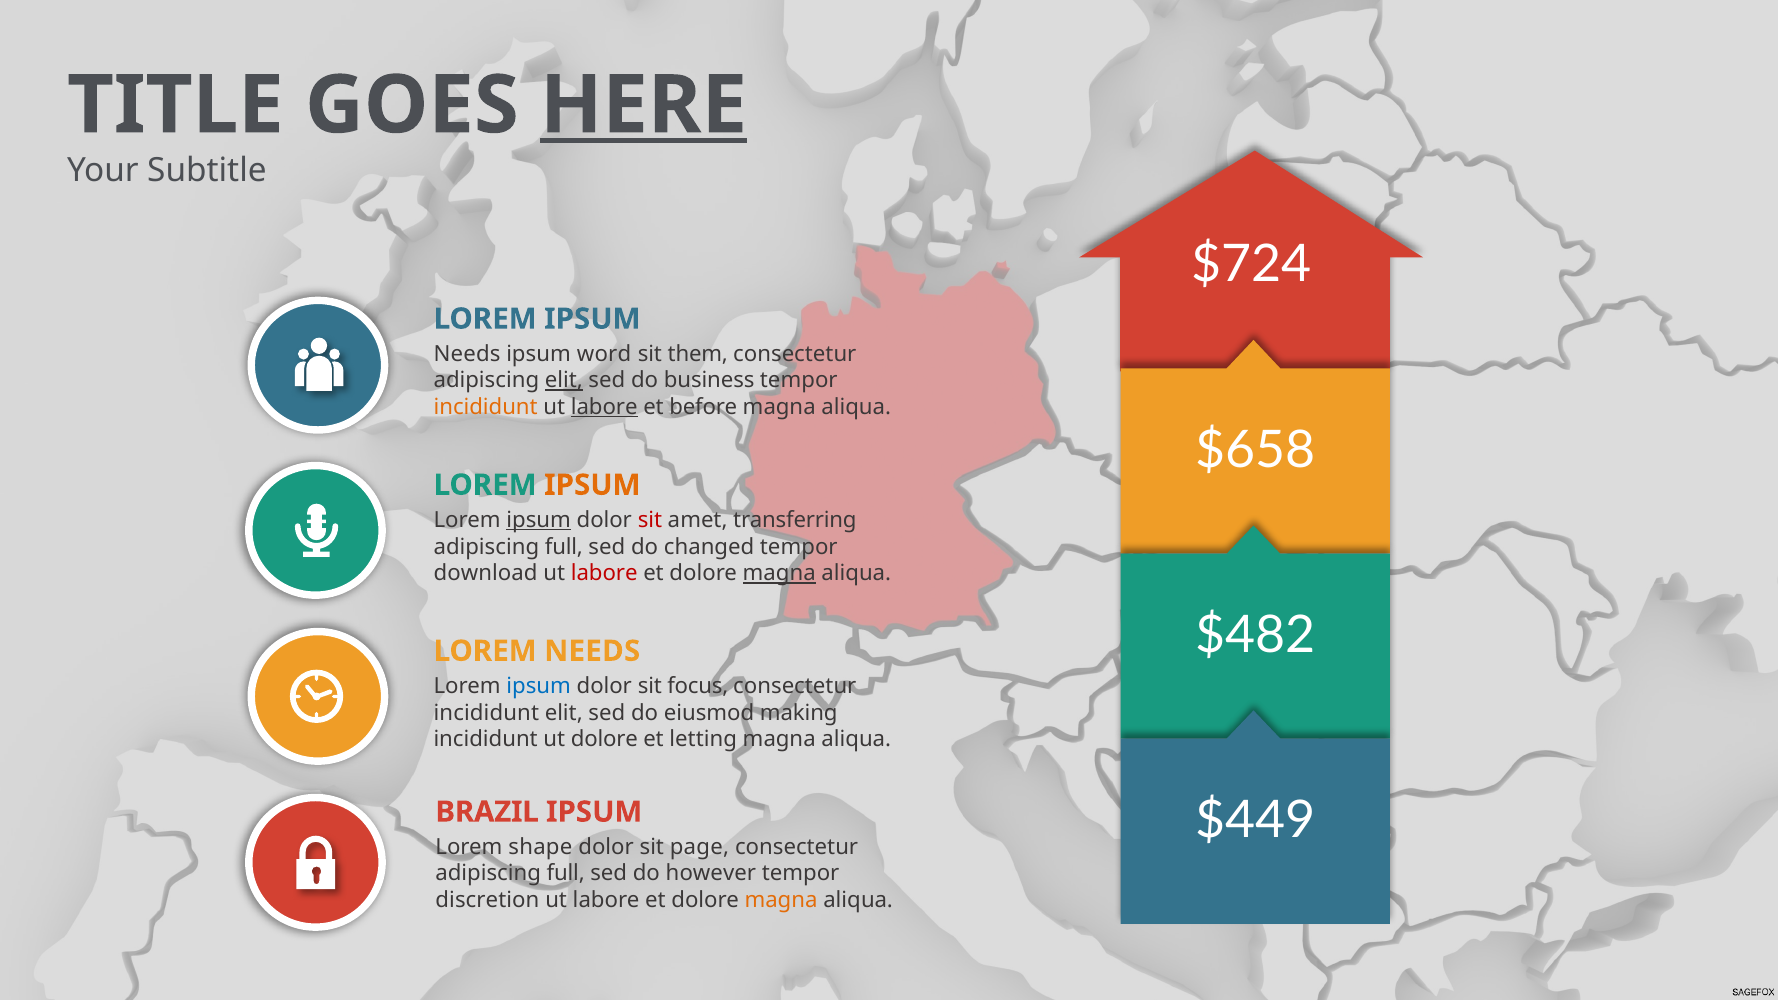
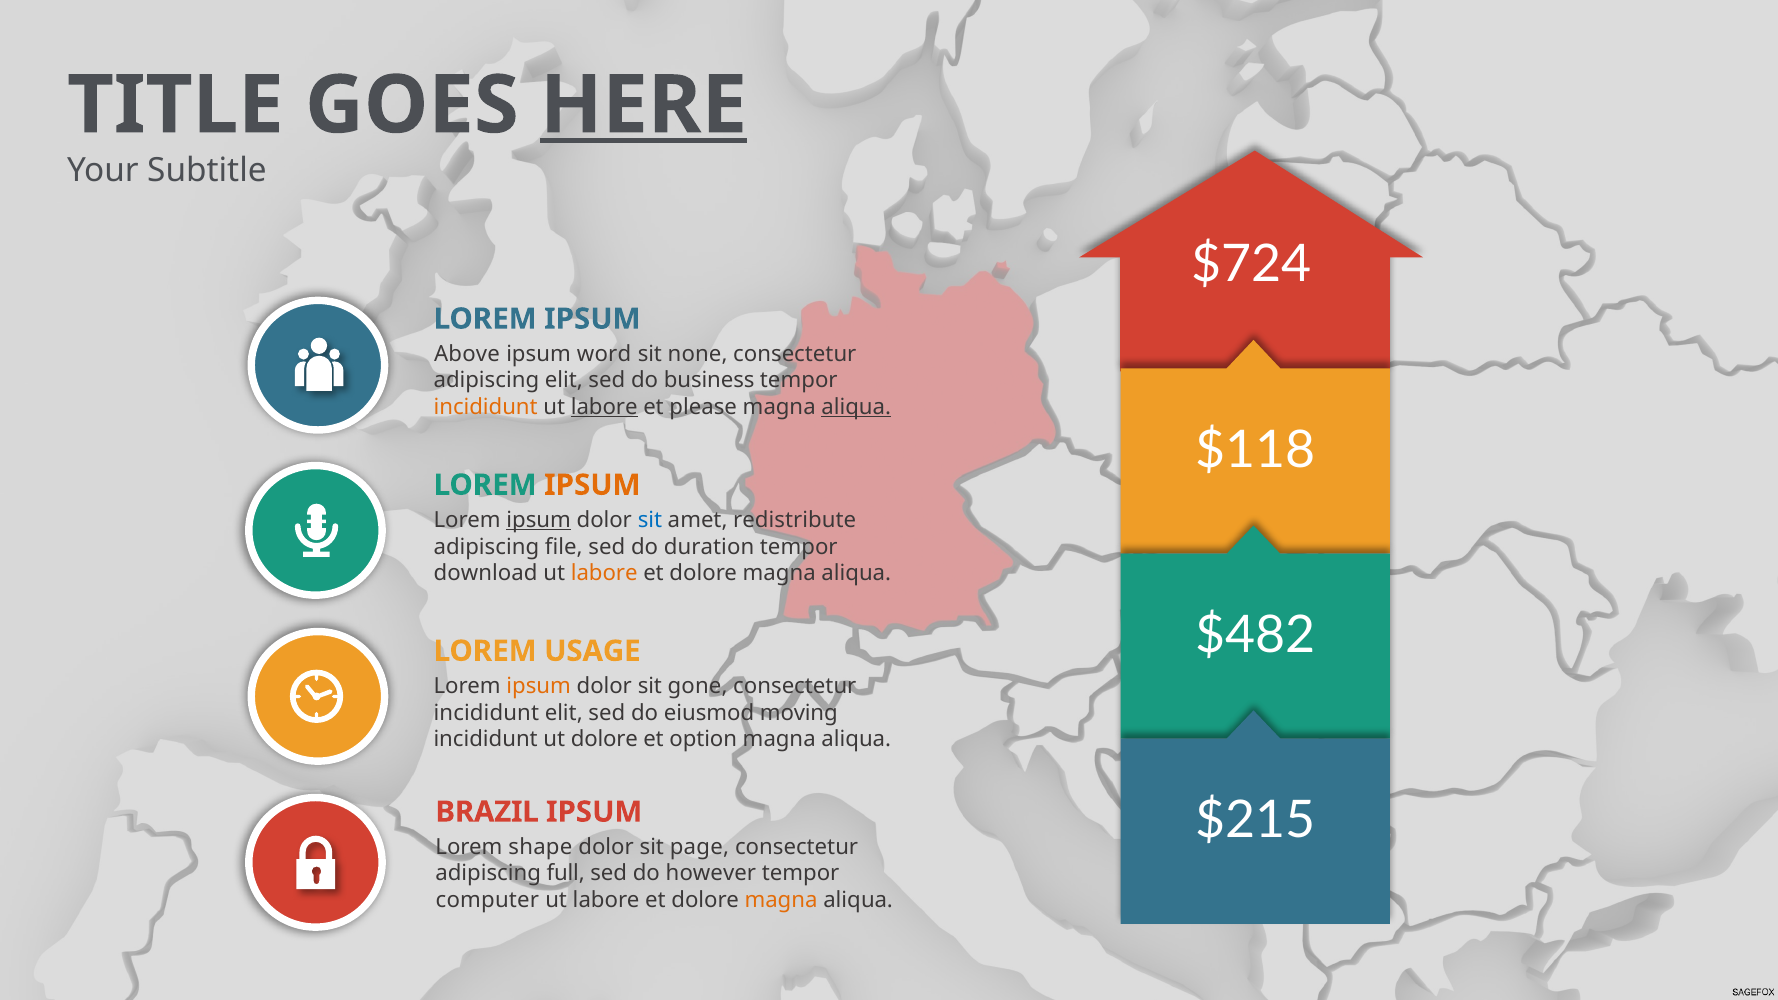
Needs at (467, 354): Needs -> Above
them: them -> none
elit at (564, 381) underline: present -> none
before: before -> please
aliqua at (856, 407) underline: none -> present
$658: $658 -> $118
sit at (650, 520) colour: red -> blue
transferring: transferring -> redistribute
full at (564, 547): full -> file
changed: changed -> duration
labore at (604, 573) colour: red -> orange
magna at (779, 573) underline: present -> none
LOREM NEEDS: NEEDS -> USAGE
ipsum at (539, 686) colour: blue -> orange
focus: focus -> gone
making: making -> moving
letting: letting -> option
$449: $449 -> $215
discretion: discretion -> computer
